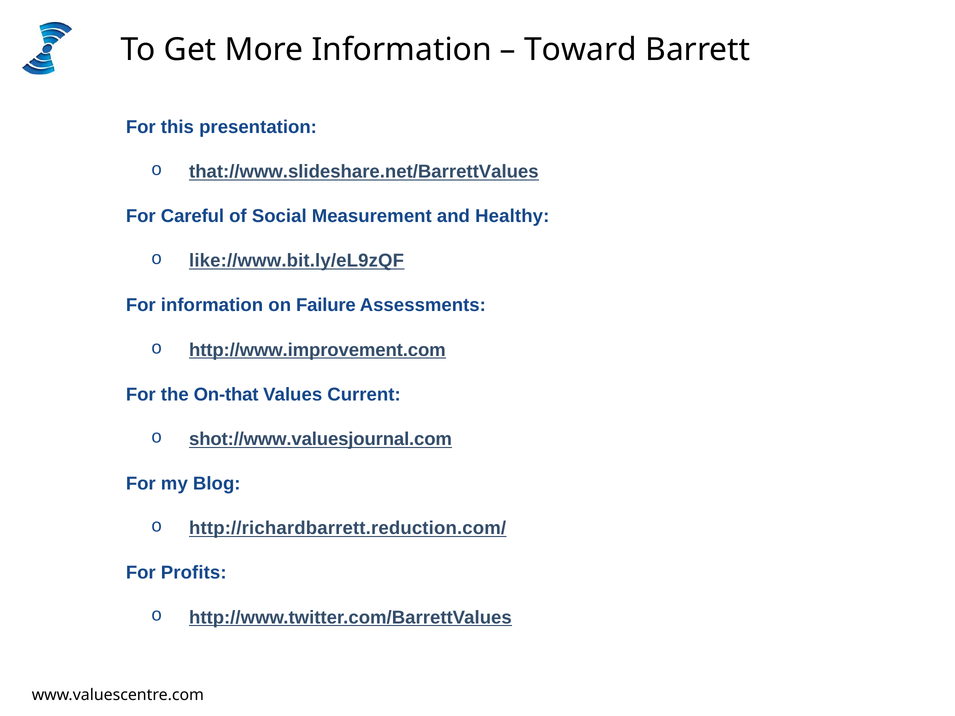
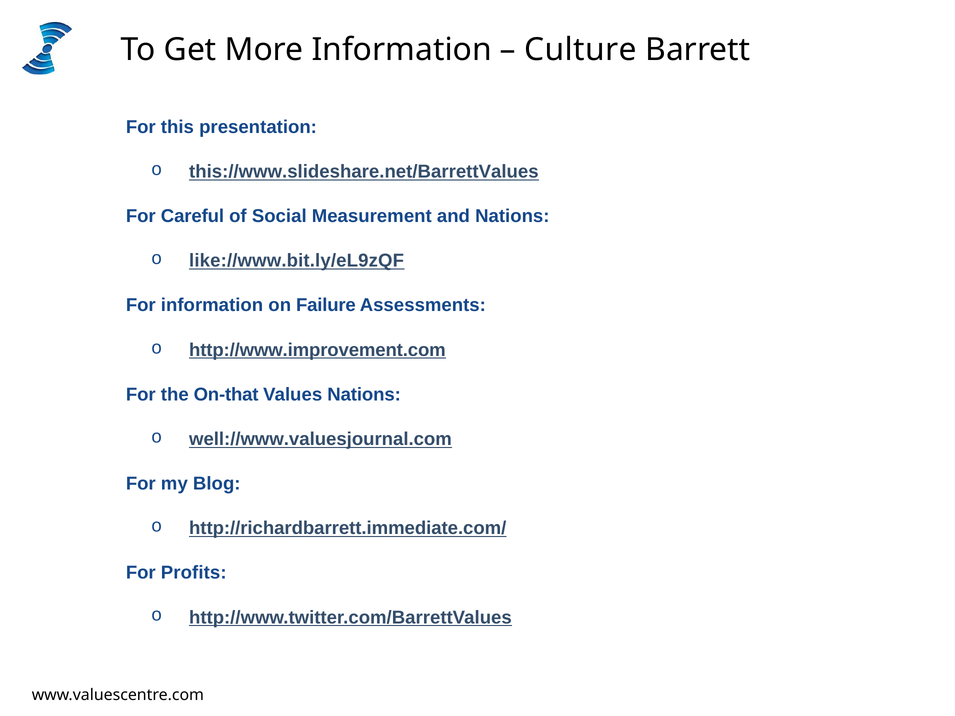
Toward: Toward -> Culture
that://www.slideshare.net/BarrettValues: that://www.slideshare.net/BarrettValues -> this://www.slideshare.net/BarrettValues
and Healthy: Healthy -> Nations
Values Current: Current -> Nations
shot://www.valuesjournal.com: shot://www.valuesjournal.com -> well://www.valuesjournal.com
http://richardbarrett.reduction.com/: http://richardbarrett.reduction.com/ -> http://richardbarrett.immediate.com/
